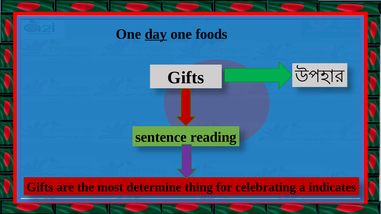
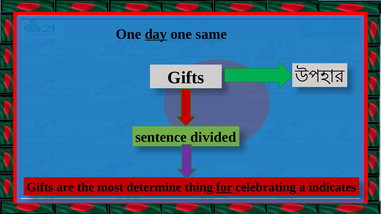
foods: foods -> same
reading: reading -> divided
for underline: none -> present
